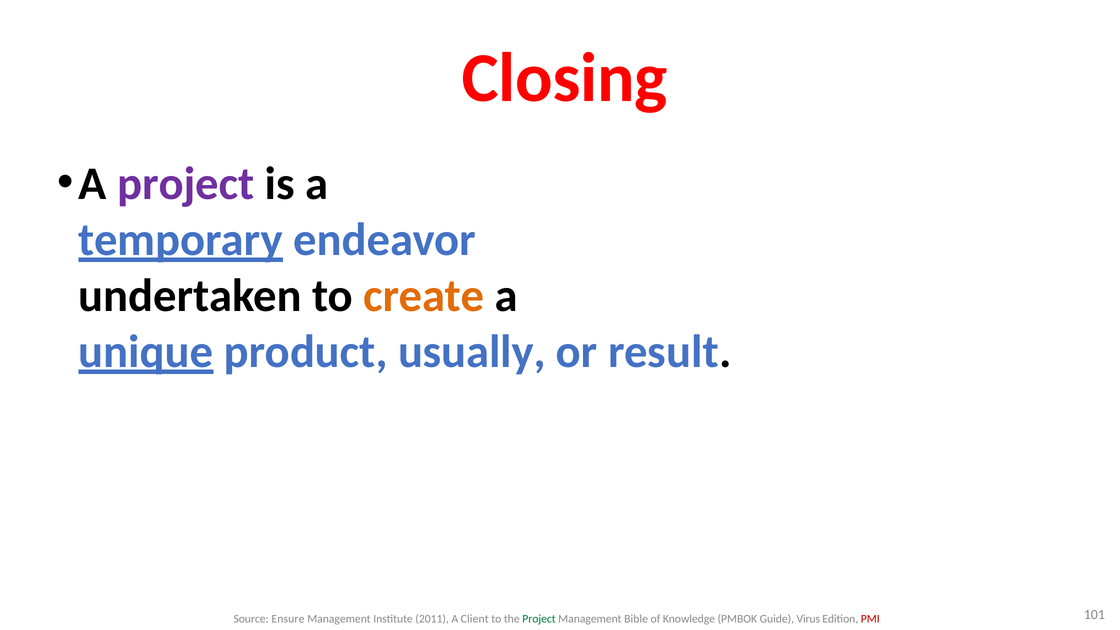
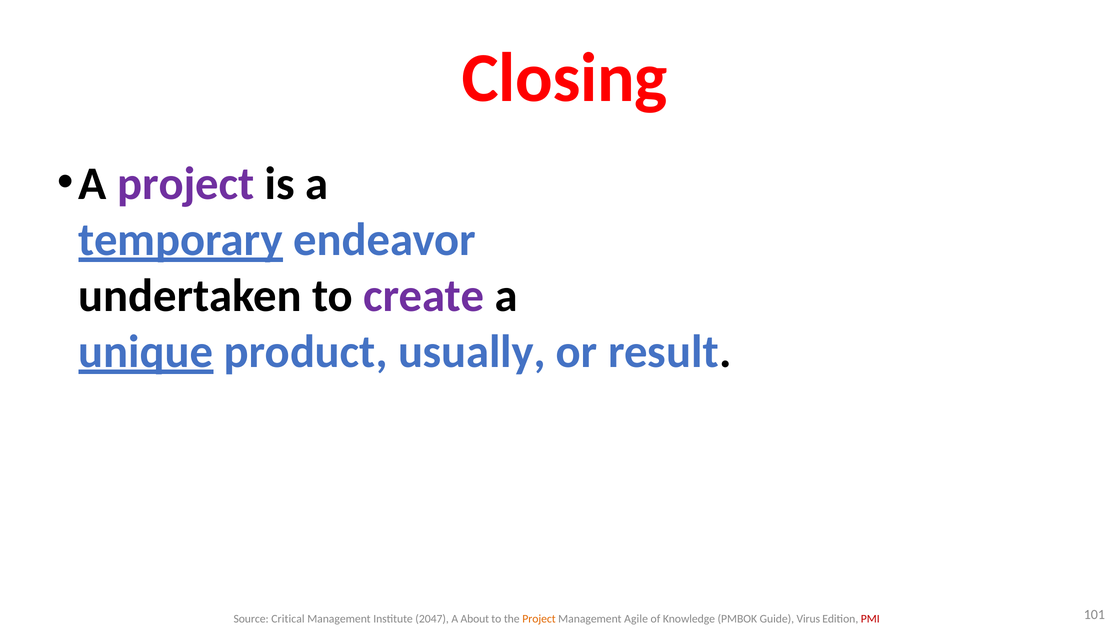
create colour: orange -> purple
Ensure: Ensure -> Critical
2011: 2011 -> 2047
Client: Client -> About
Project at (539, 619) colour: green -> orange
Bible: Bible -> Agile
